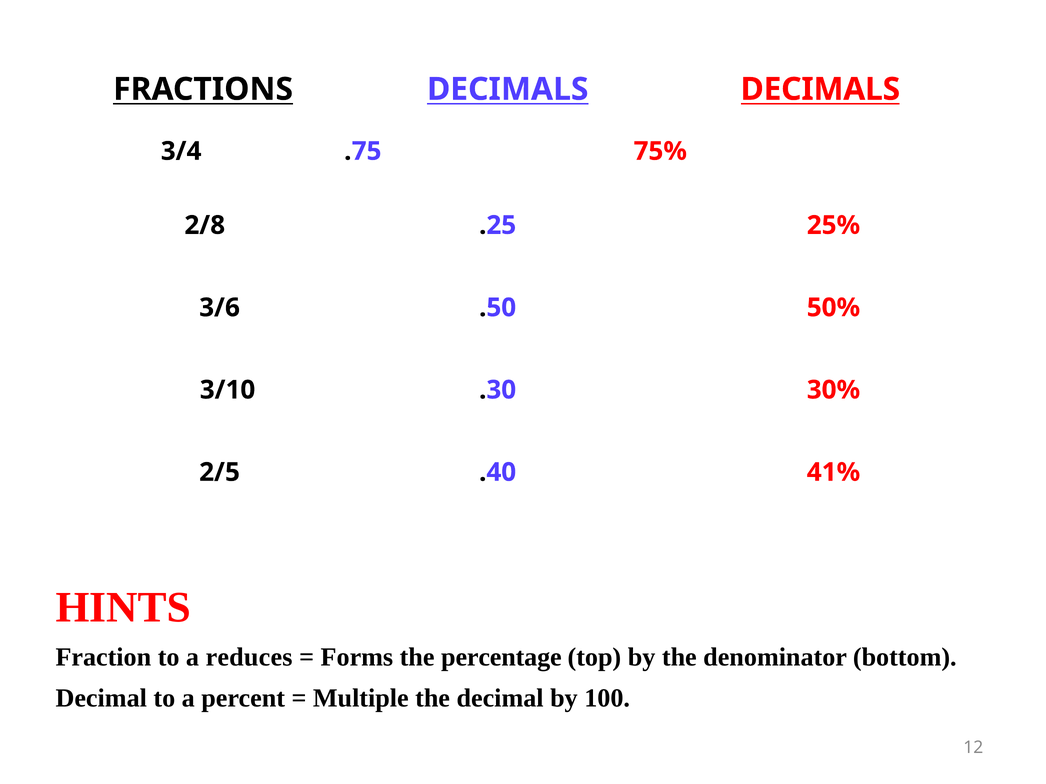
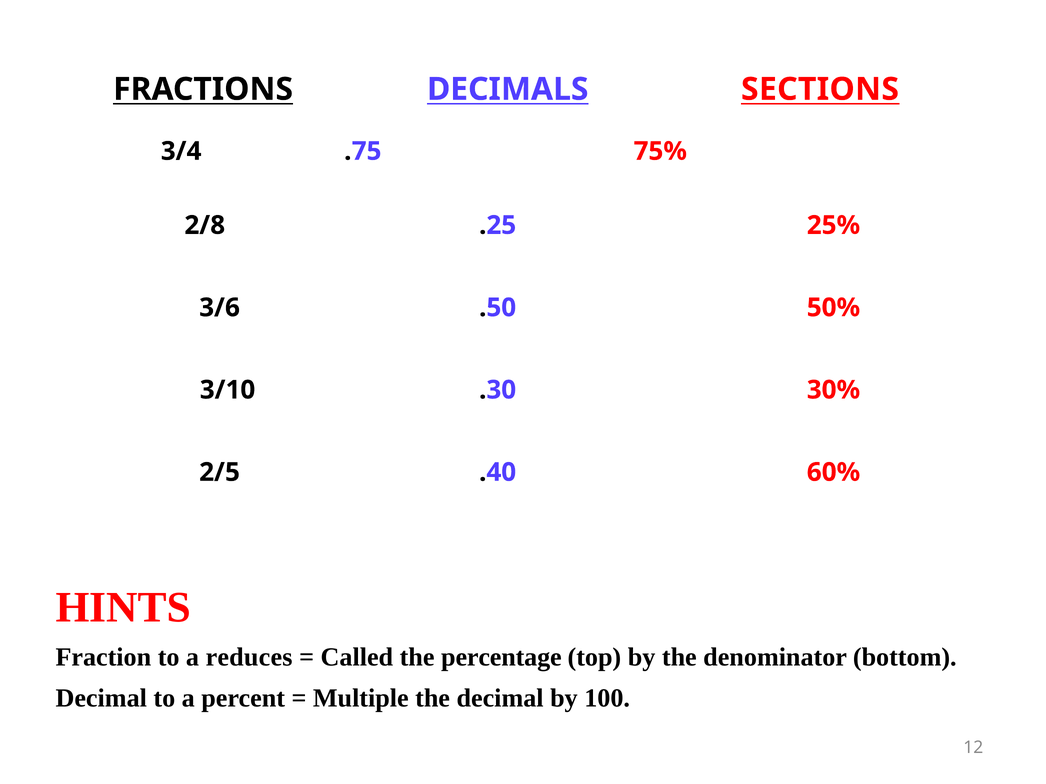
DECIMALS DECIMALS: DECIMALS -> SECTIONS
41%: 41% -> 60%
Forms: Forms -> Called
